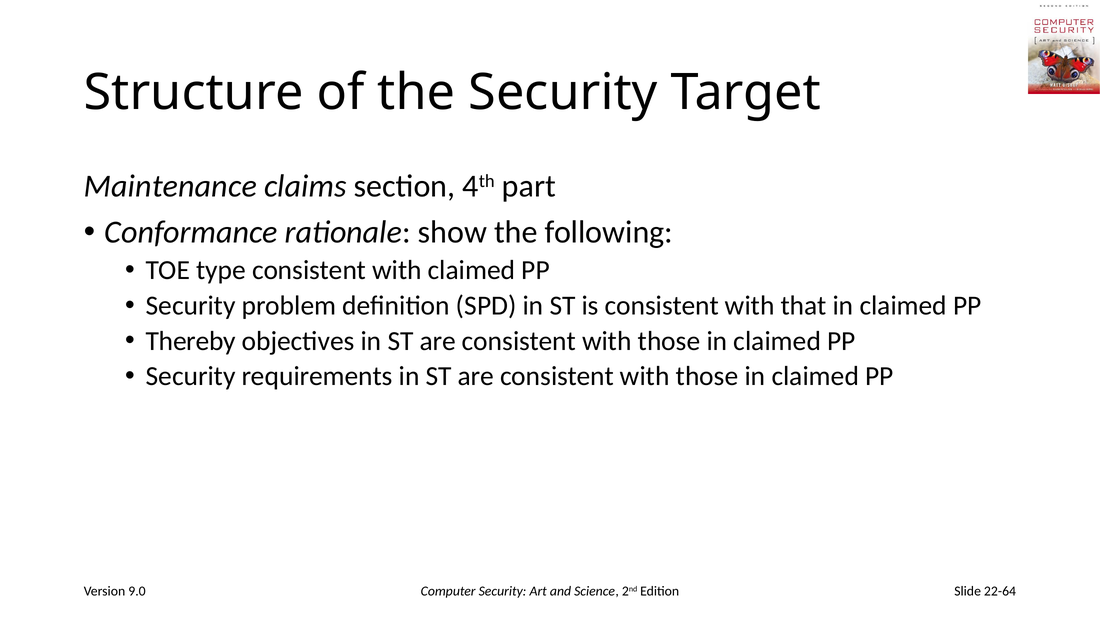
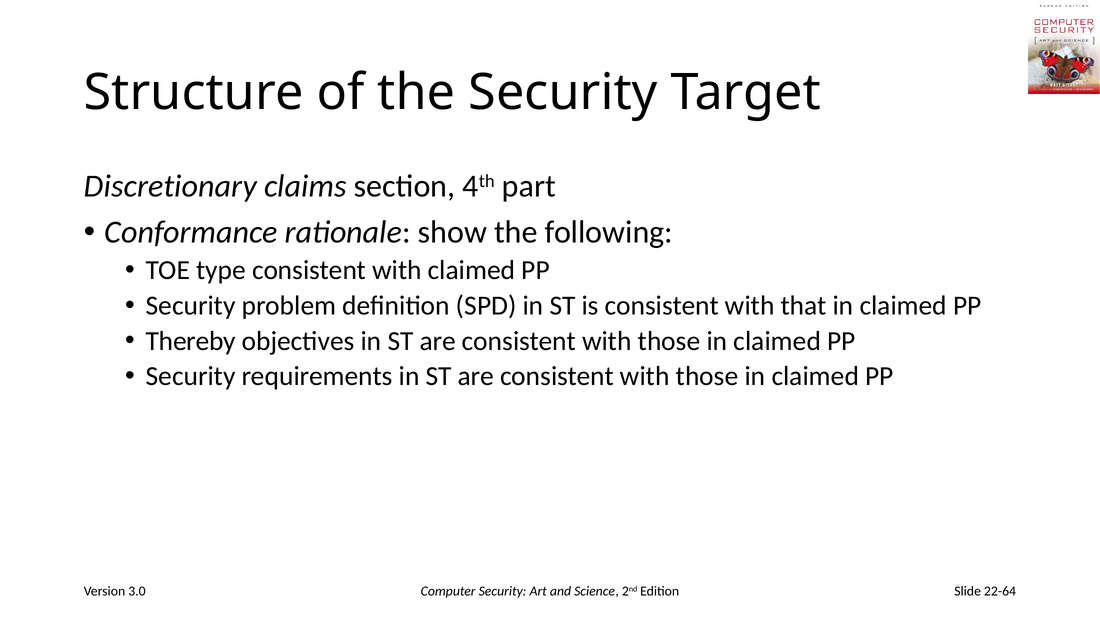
Maintenance: Maintenance -> Discretionary
9.0: 9.0 -> 3.0
